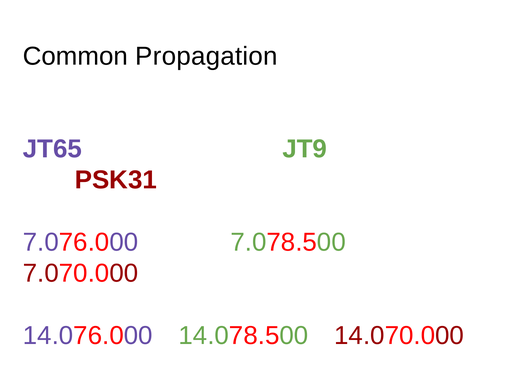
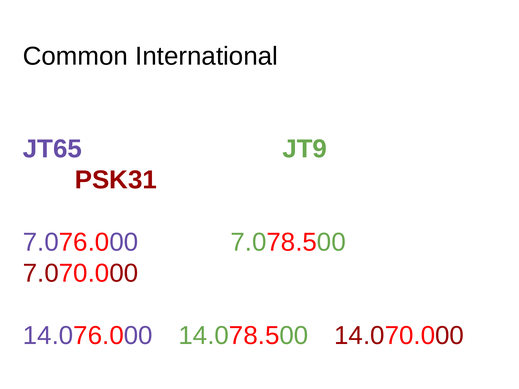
Propagation: Propagation -> International
